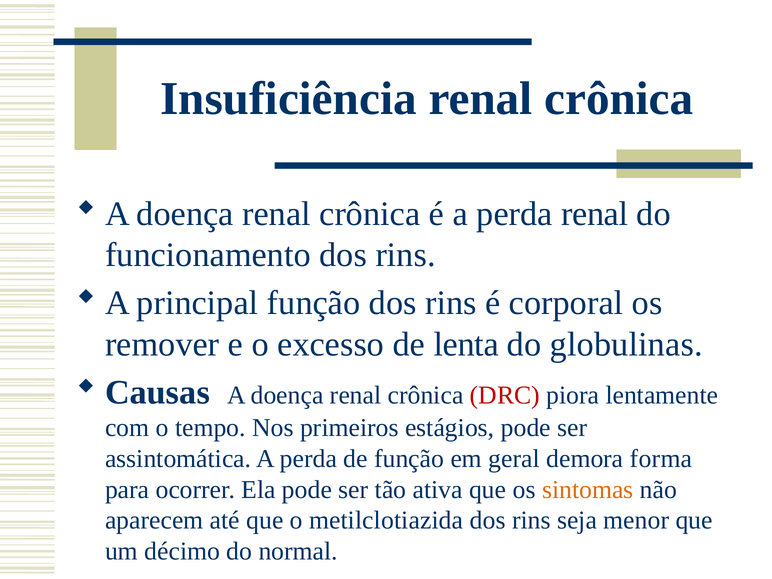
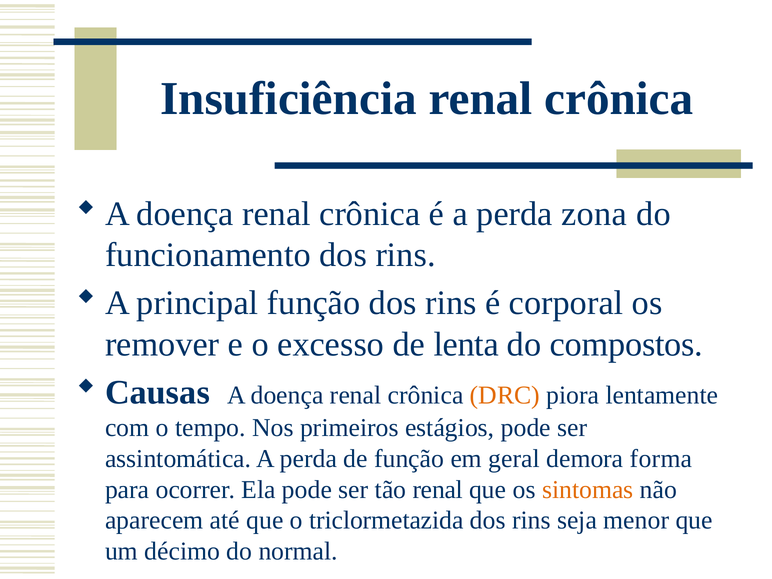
perda renal: renal -> zona
globulinas: globulinas -> compostos
DRC colour: red -> orange
tão ativa: ativa -> renal
metilclotiazida: metilclotiazida -> triclormetazida
